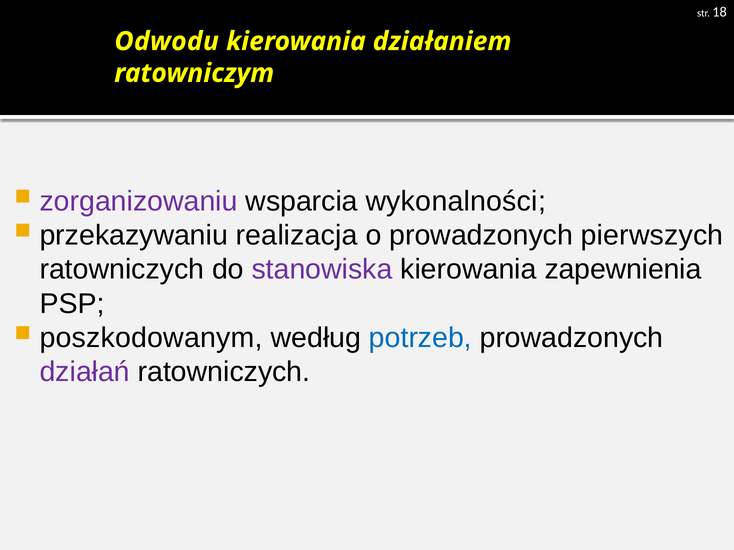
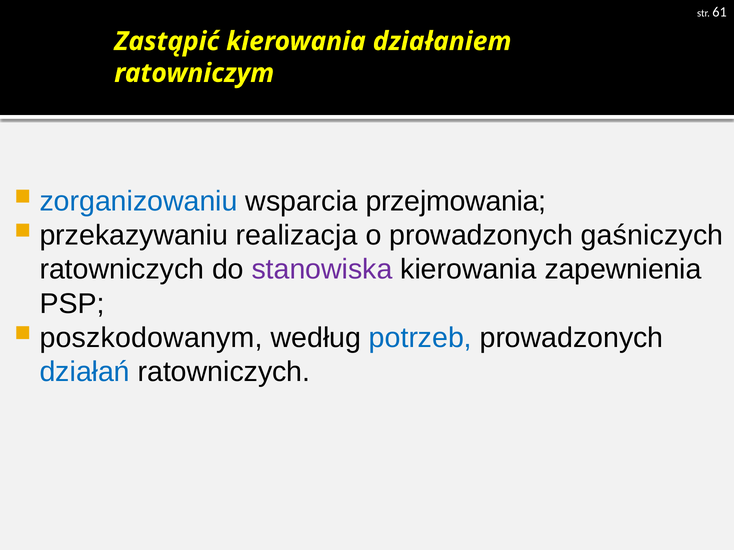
18: 18 -> 61
Odwodu: Odwodu -> Zastąpić
zorganizowaniu colour: purple -> blue
wykonalności: wykonalności -> przejmowania
pierwszych: pierwszych -> gaśniczych
działań colour: purple -> blue
